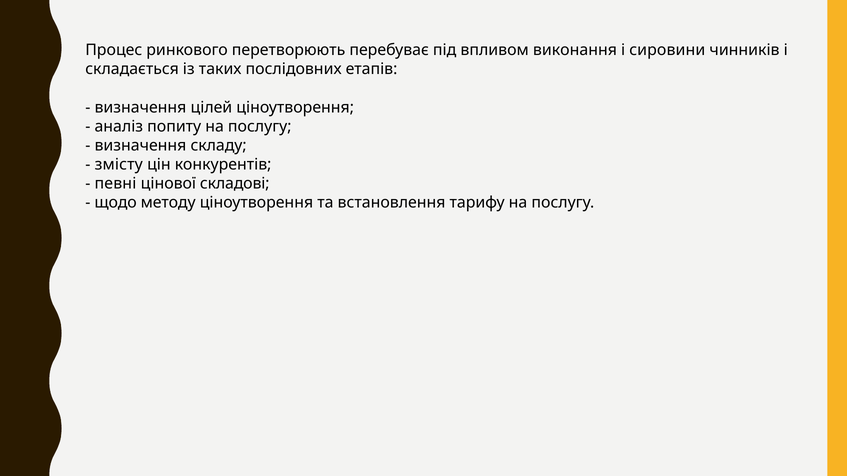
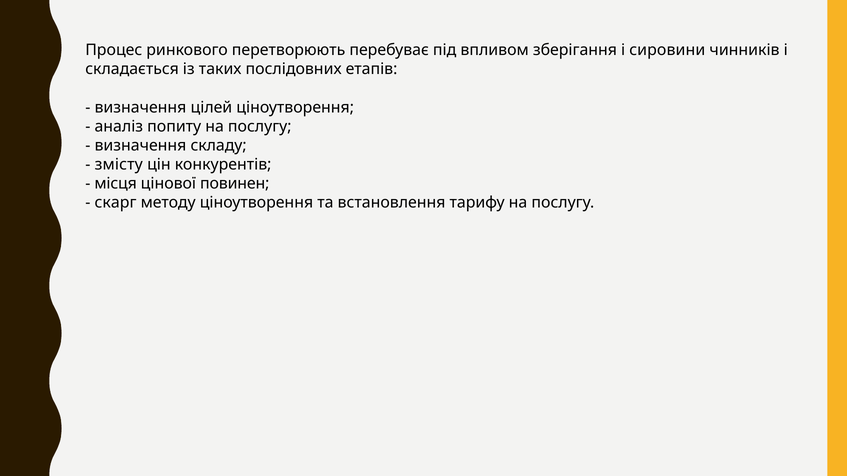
виконання: виконання -> зберігання
певні: певні -> місця
складові: складові -> повинен
щодо: щодо -> скарг
